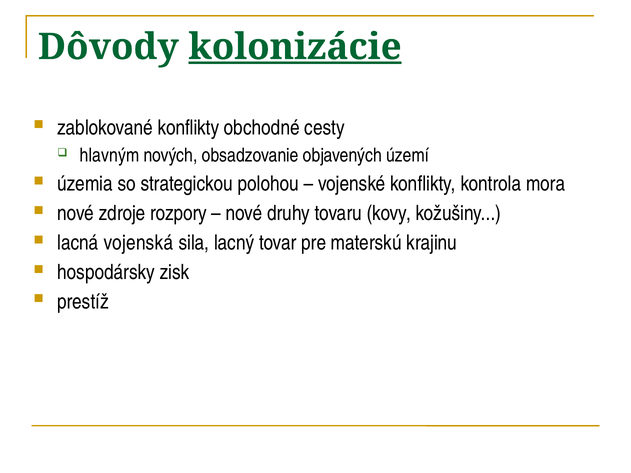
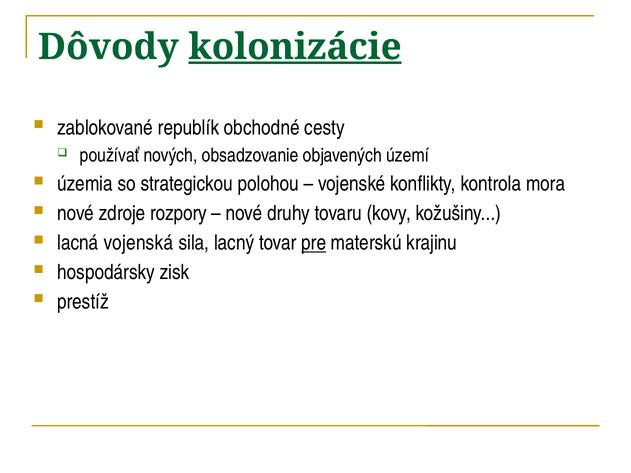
zablokované konflikty: konflikty -> republík
hlavným: hlavným -> používať
pre underline: none -> present
